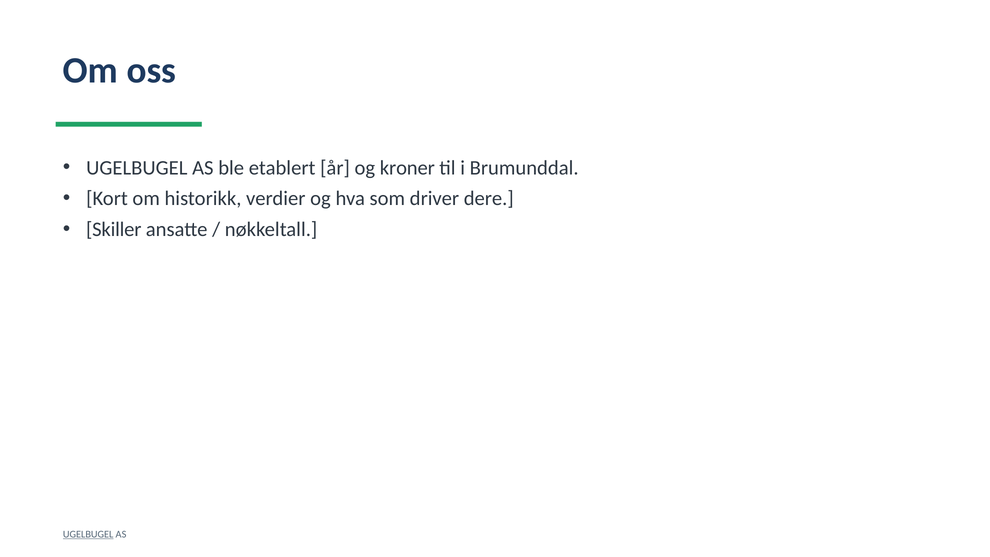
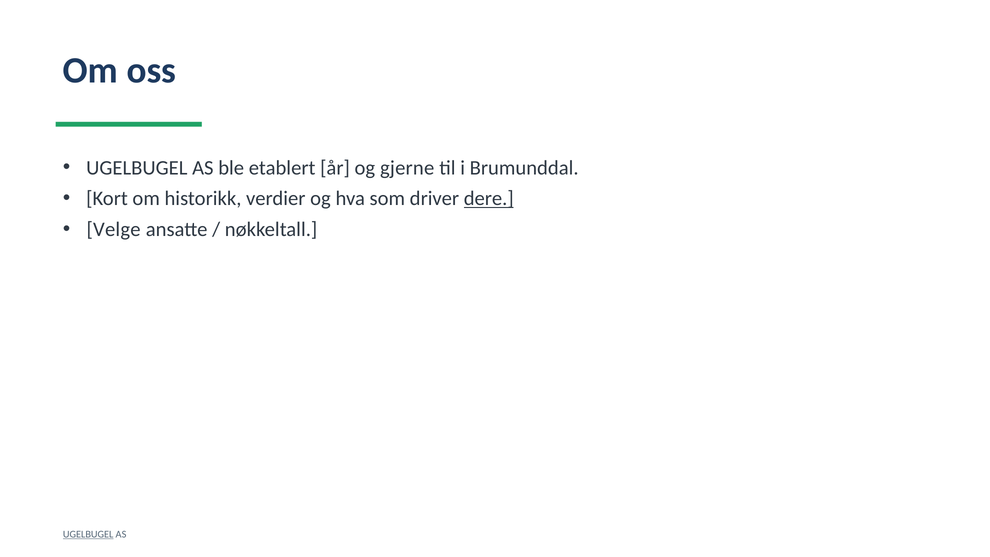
kroner: kroner -> gjerne
dere underline: none -> present
Skiller: Skiller -> Velge
